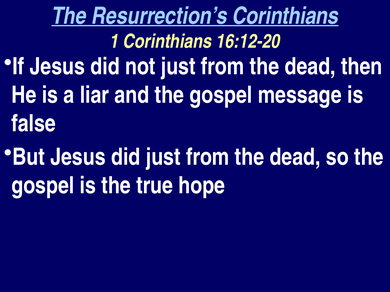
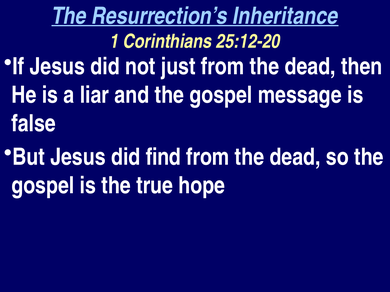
Resurrection’s Corinthians: Corinthians -> Inheritance
16:12-20: 16:12-20 -> 25:12-20
did just: just -> find
